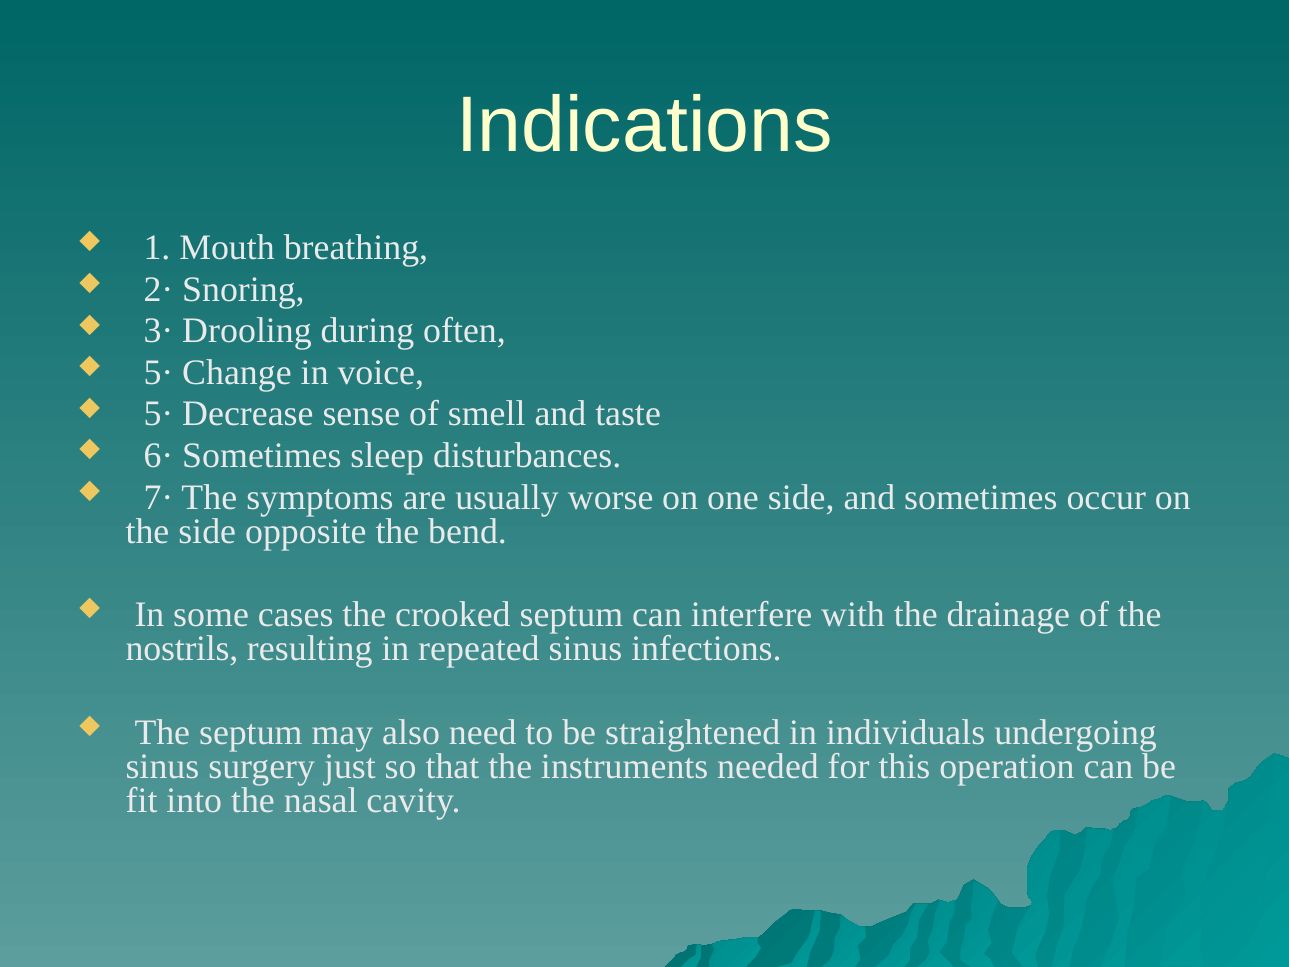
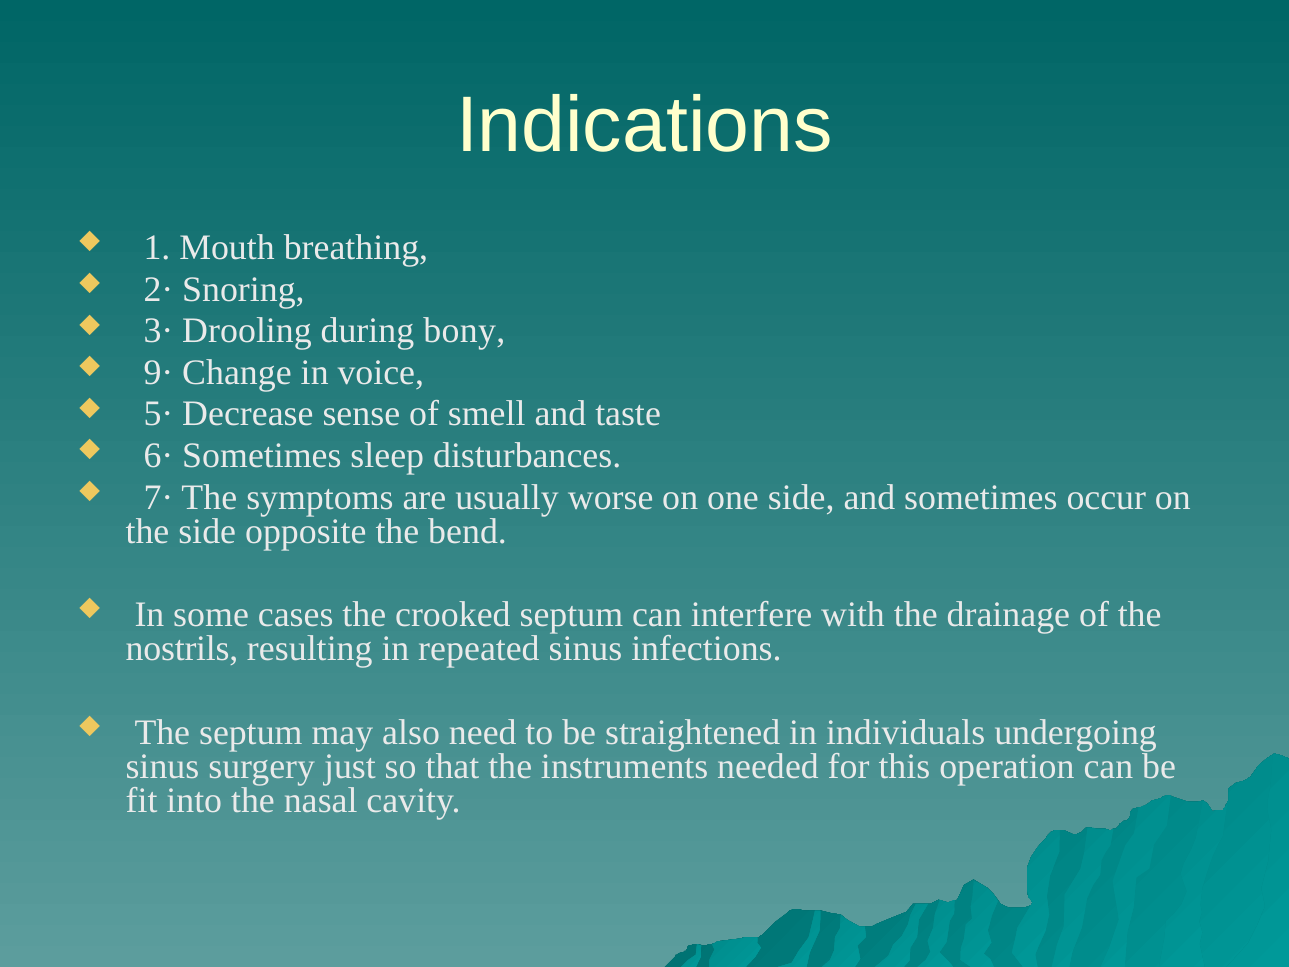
often: often -> bony
5· at (158, 372): 5· -> 9·
